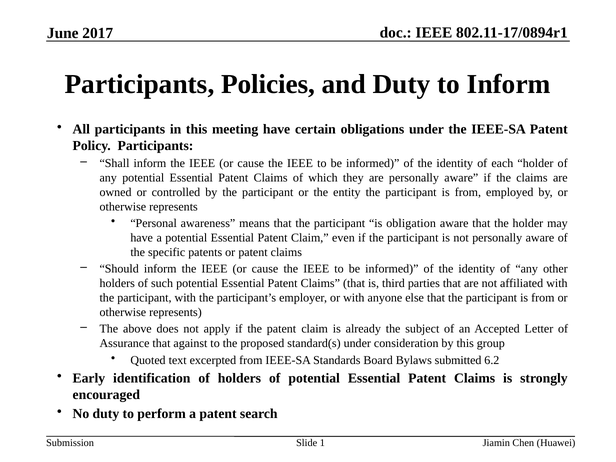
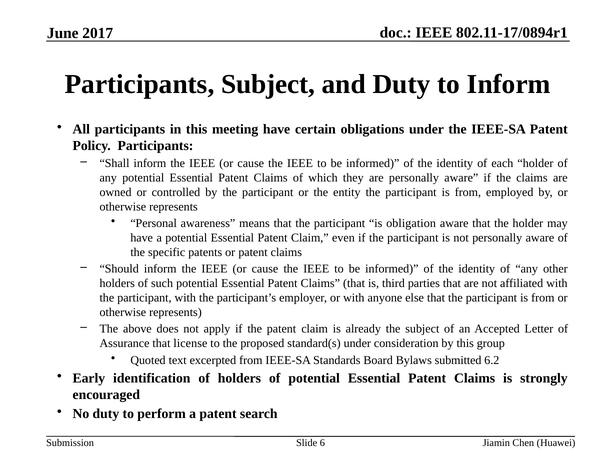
Participants Policies: Policies -> Subject
against: against -> license
1: 1 -> 6
